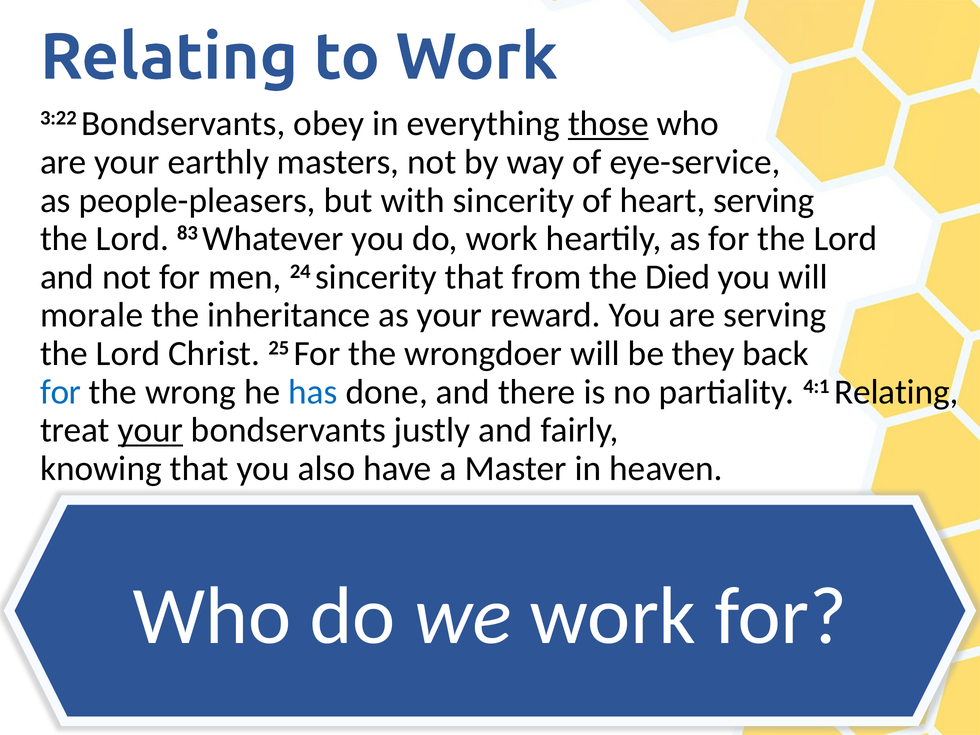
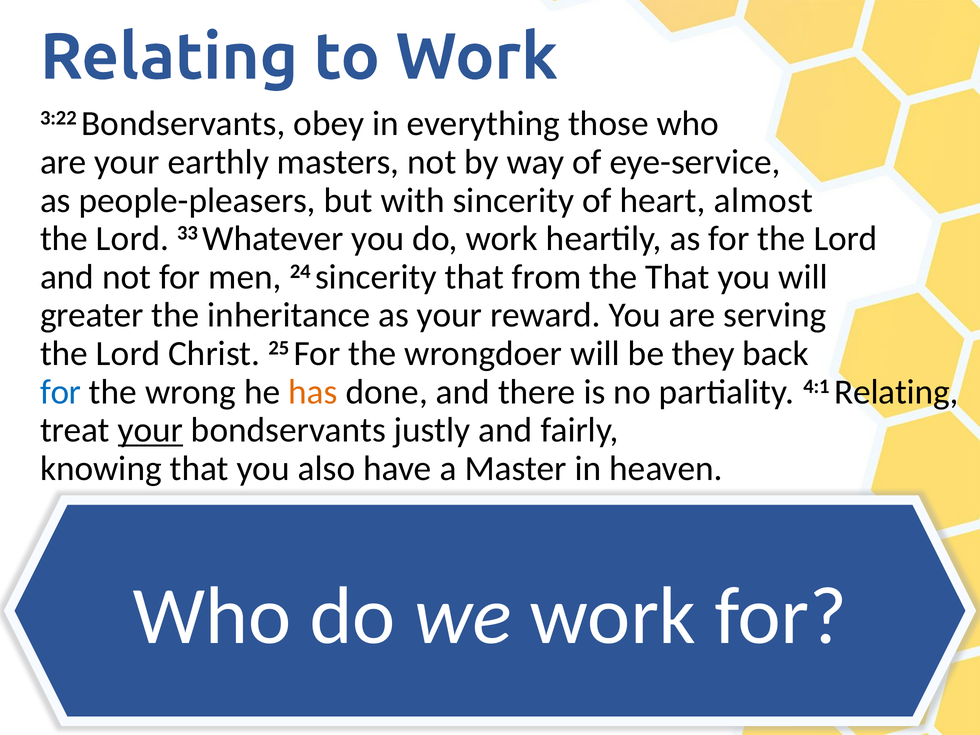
those underline: present -> none
heart serving: serving -> almost
83: 83 -> 33
the Died: Died -> That
morale: morale -> greater
has colour: blue -> orange
